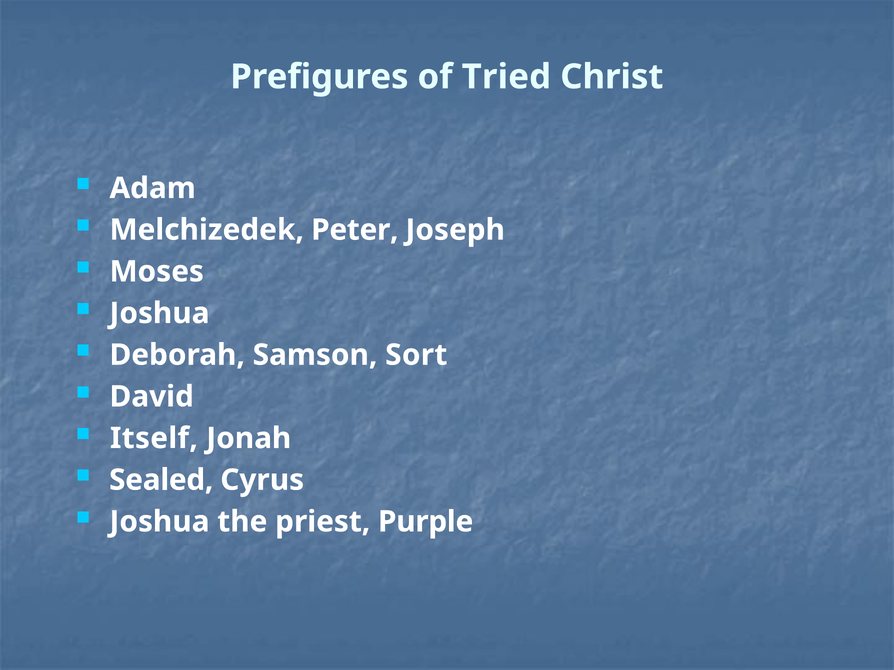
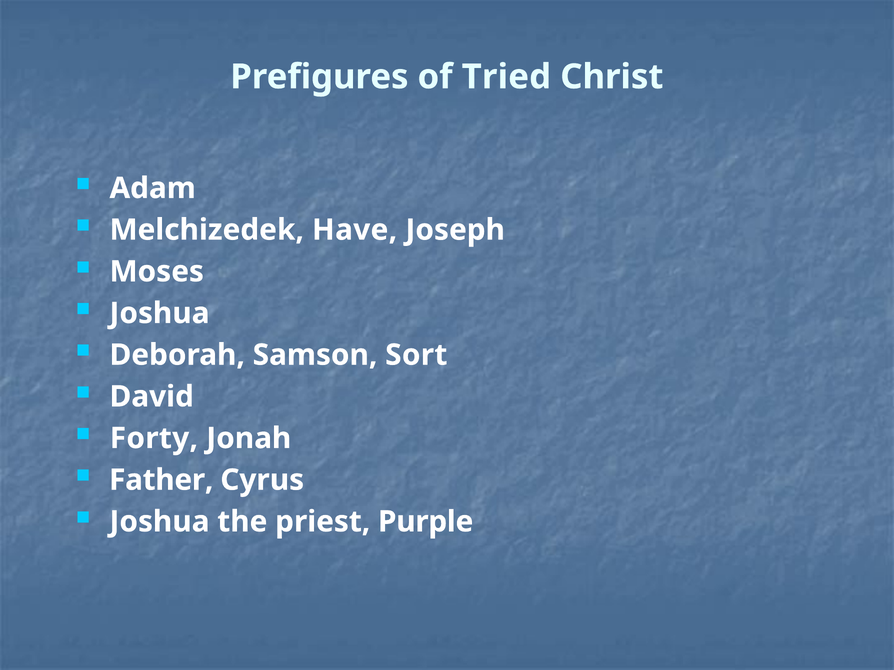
Peter: Peter -> Have
Itself: Itself -> Forty
Sealed: Sealed -> Father
